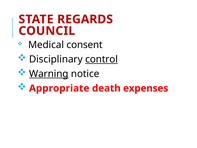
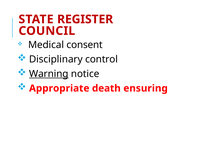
REGARDS: REGARDS -> REGISTER
control underline: present -> none
expenses: expenses -> ensuring
